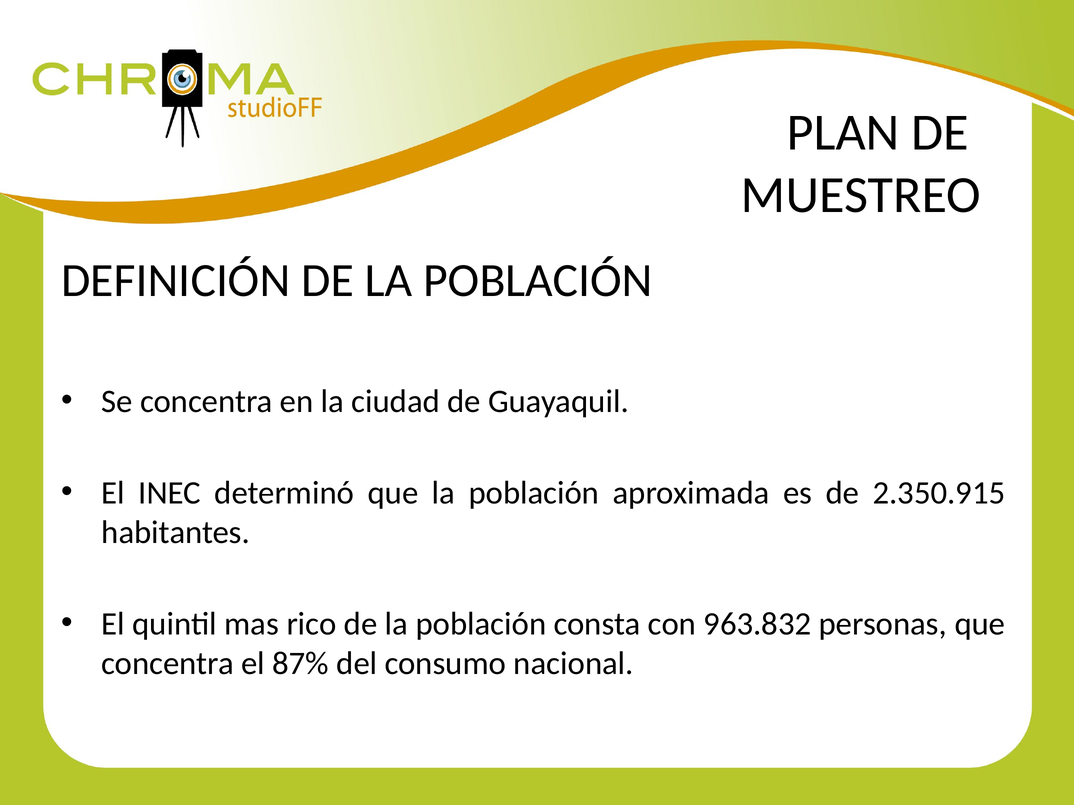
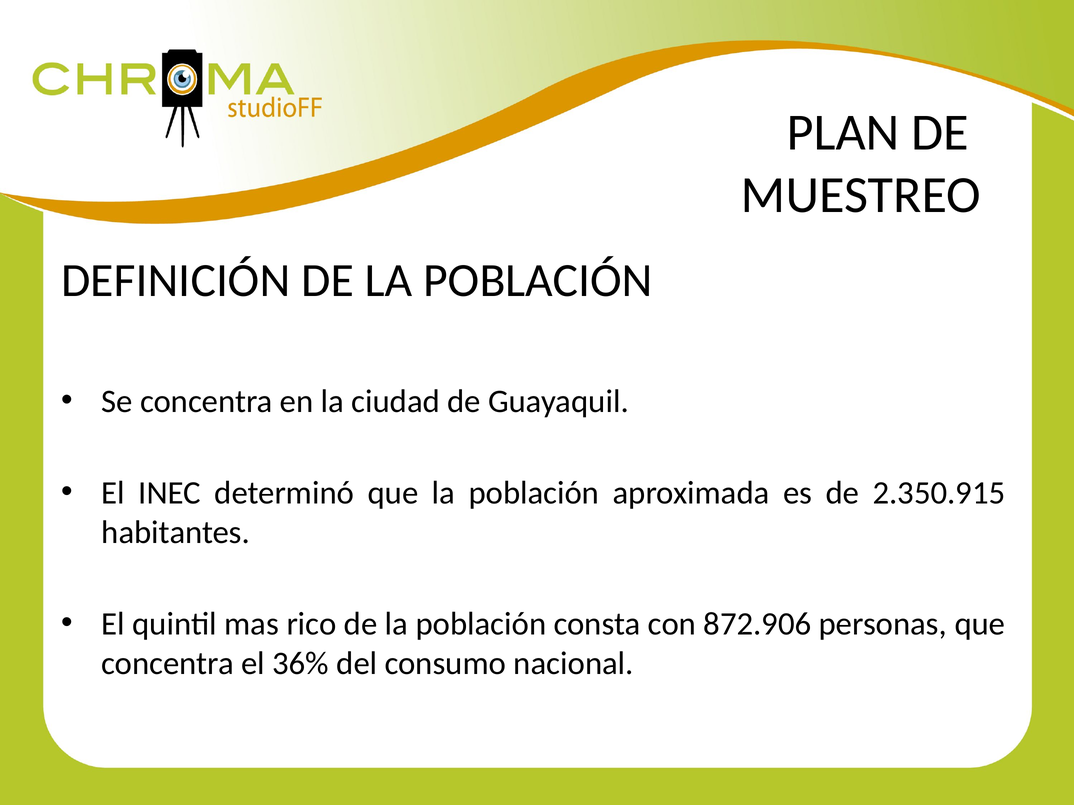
963.832: 963.832 -> 872.906
87%: 87% -> 36%
